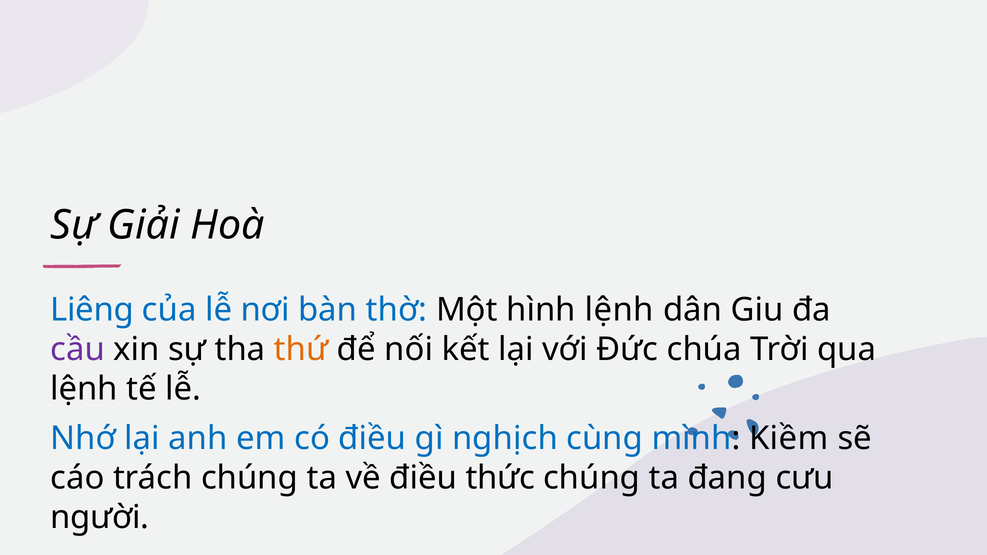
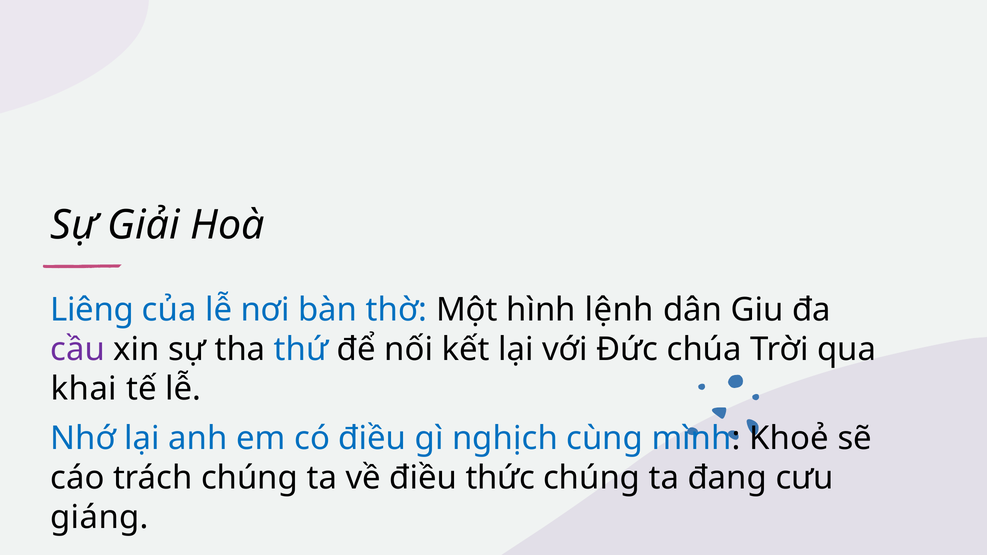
thứ colour: orange -> blue
lệnh at (84, 389): lệnh -> khai
Kiềm: Kiềm -> Khoẻ
người: người -> giáng
